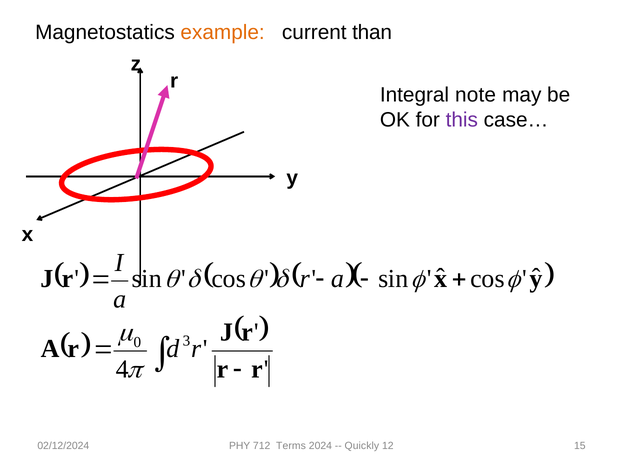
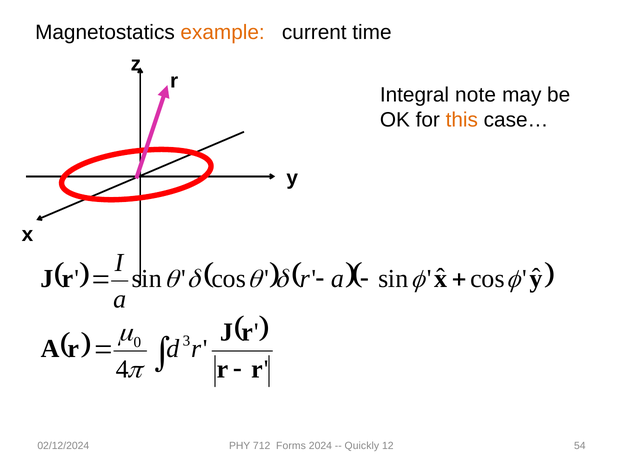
than: than -> time
this colour: purple -> orange
Terms: Terms -> Forms
15: 15 -> 54
